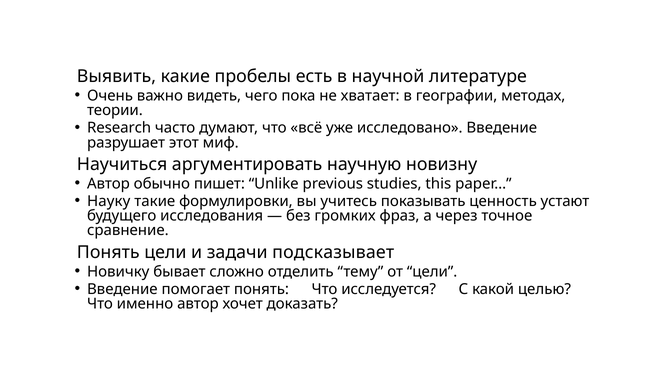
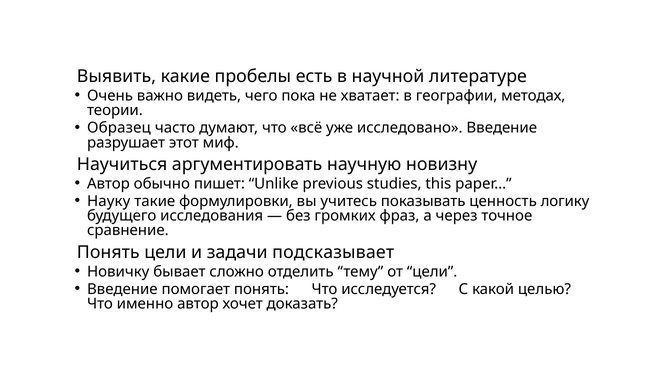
Research: Research -> Образец
устают: устают -> логику
